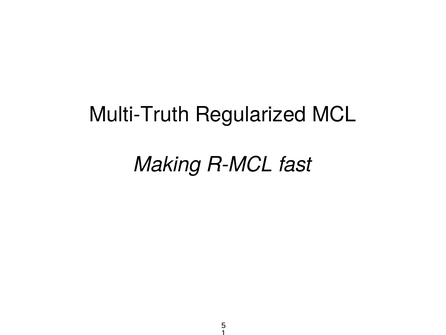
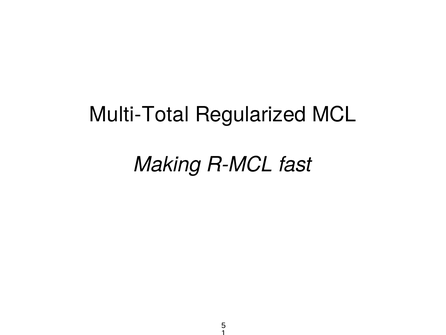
Multi-Truth: Multi-Truth -> Multi-Total
